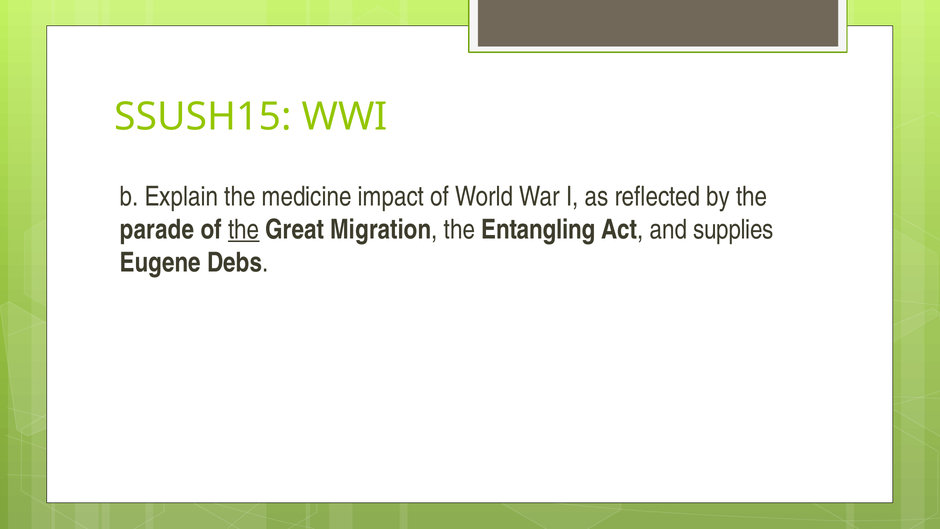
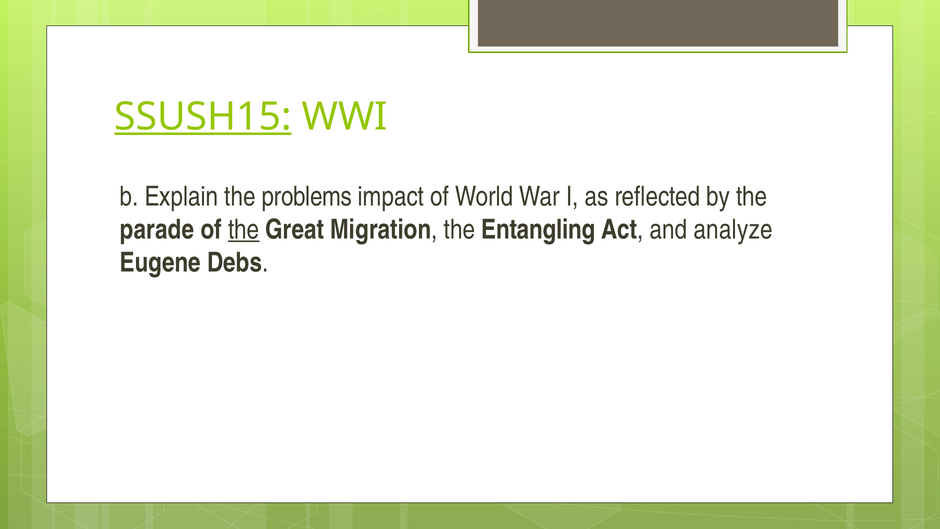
SSUSH15 underline: none -> present
medicine: medicine -> problems
supplies: supplies -> analyze
